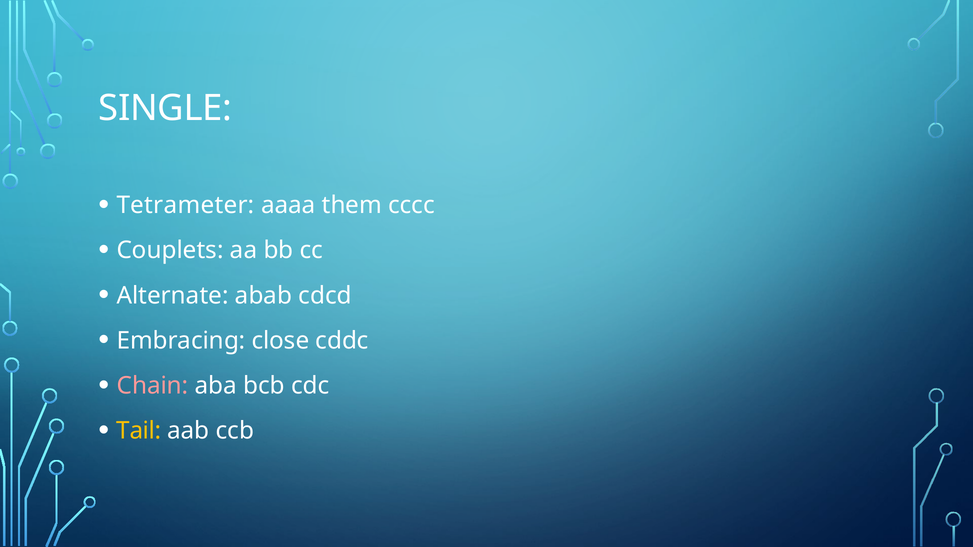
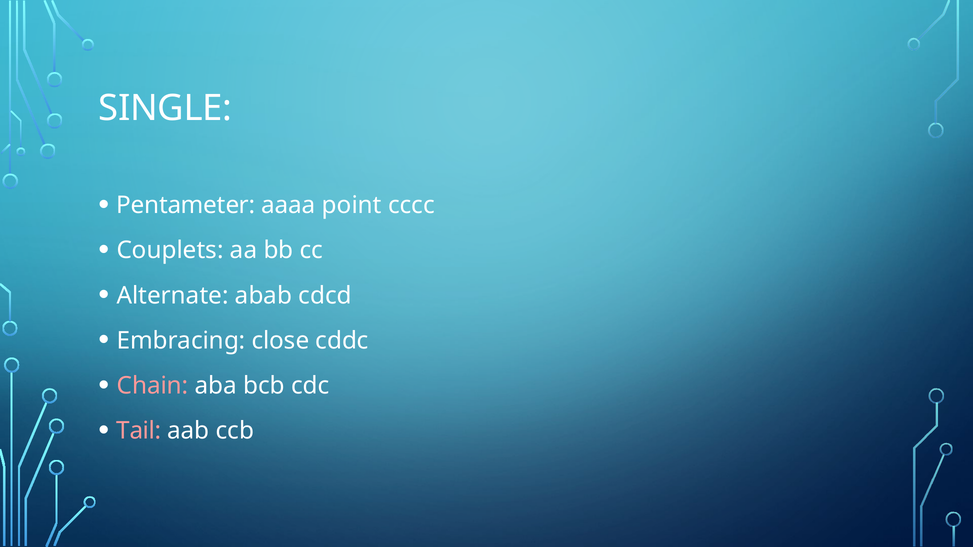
Tetrameter: Tetrameter -> Pentameter
them: them -> point
Tail colour: yellow -> pink
